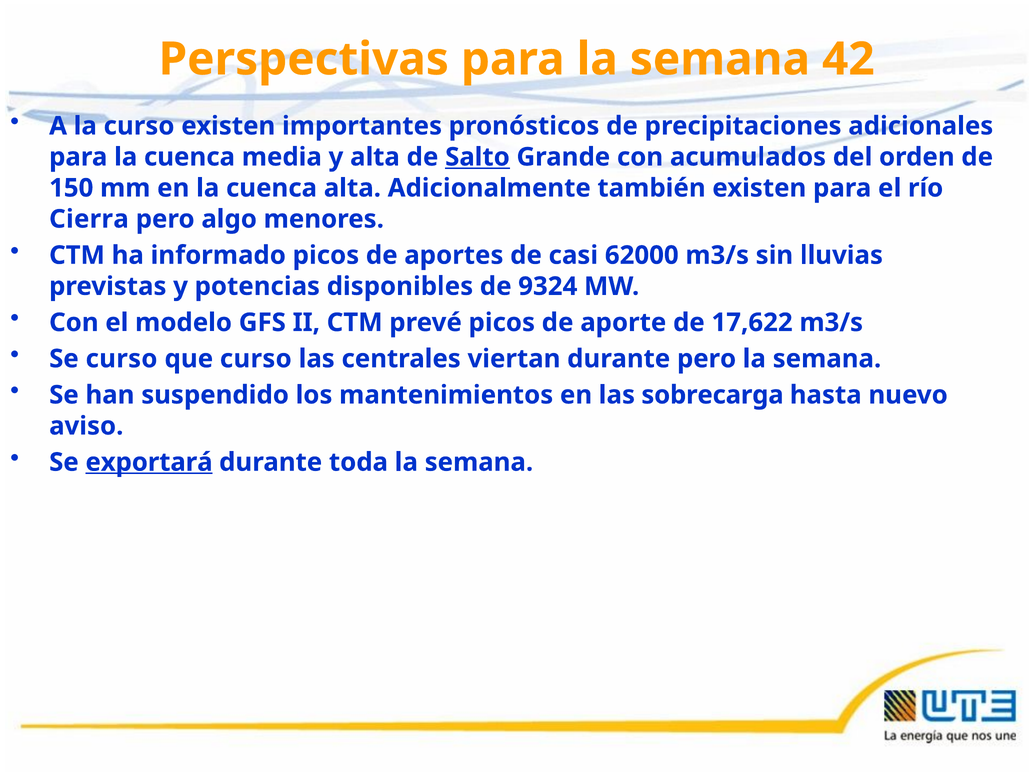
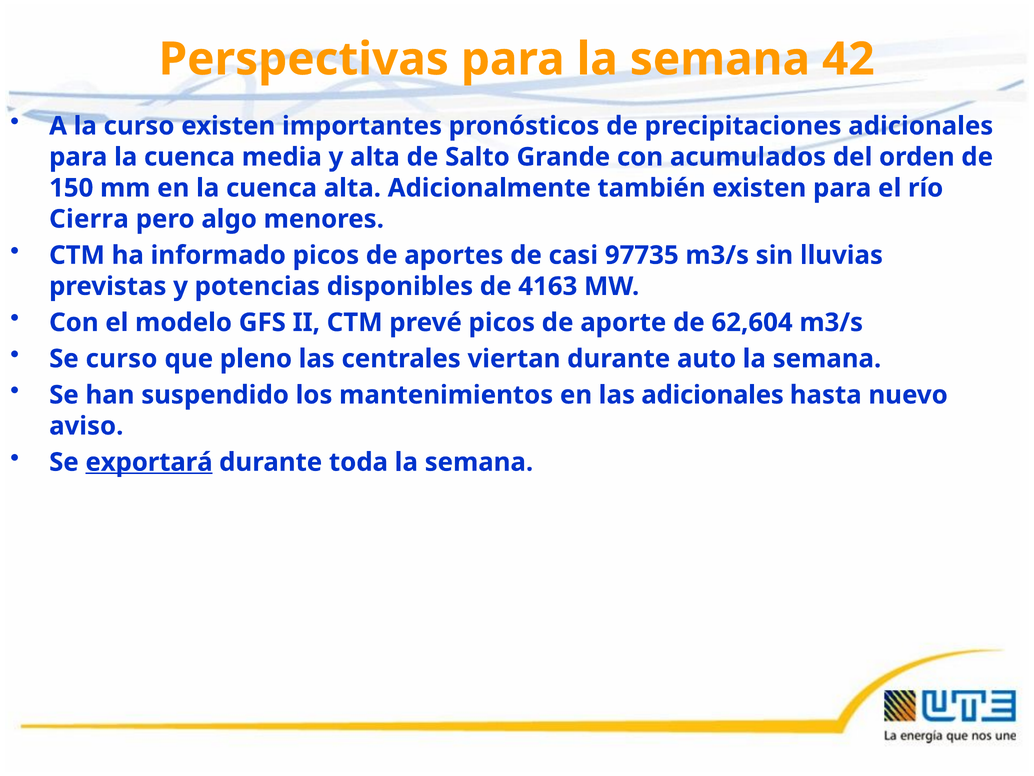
Salto underline: present -> none
62000: 62000 -> 97735
9324: 9324 -> 4163
17,622: 17,622 -> 62,604
que curso: curso -> pleno
durante pero: pero -> auto
las sobrecarga: sobrecarga -> adicionales
